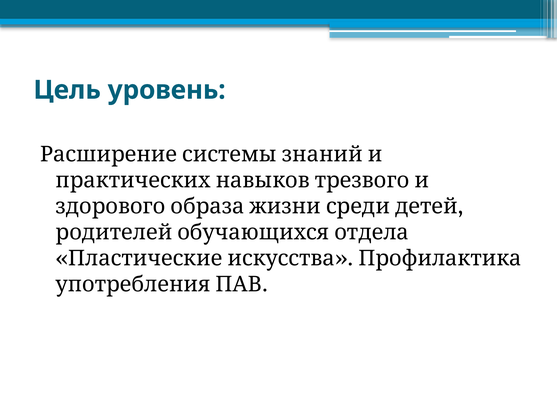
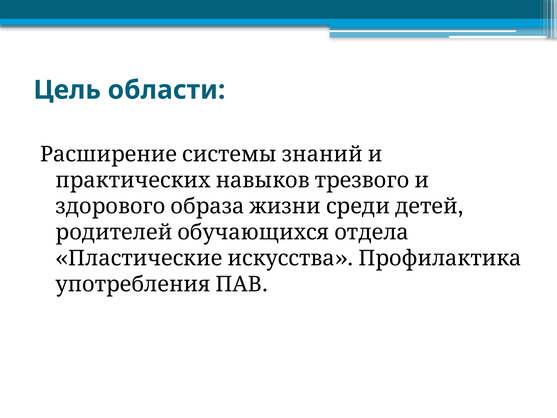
уровень: уровень -> области
